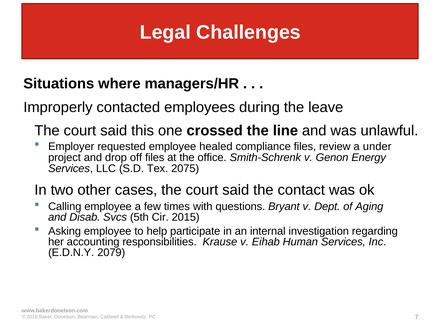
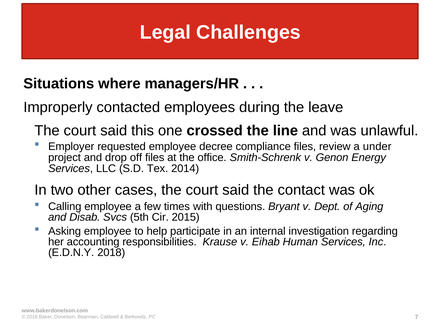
healed: healed -> decree
2075: 2075 -> 2014
E.D.N.Y 2079: 2079 -> 2018
